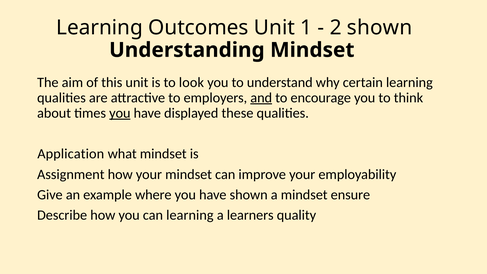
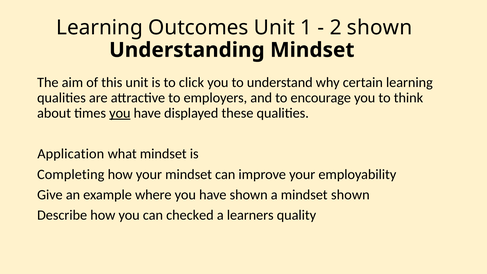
look: look -> click
and underline: present -> none
Assignment: Assignment -> Completing
mindset ensure: ensure -> shown
can learning: learning -> checked
